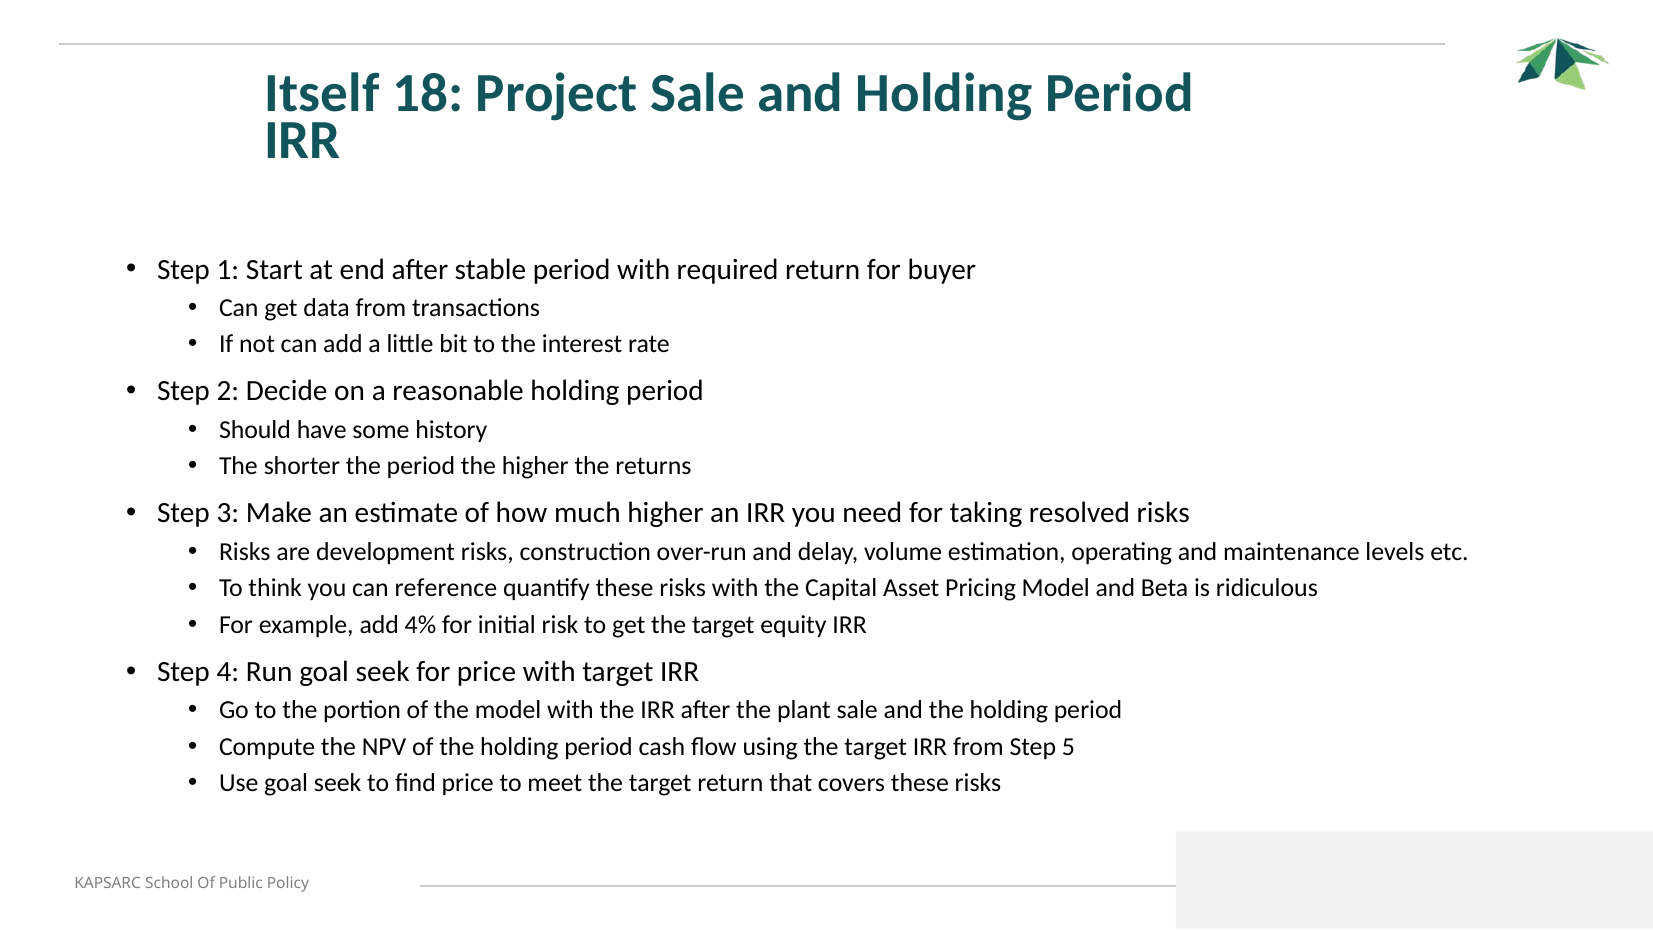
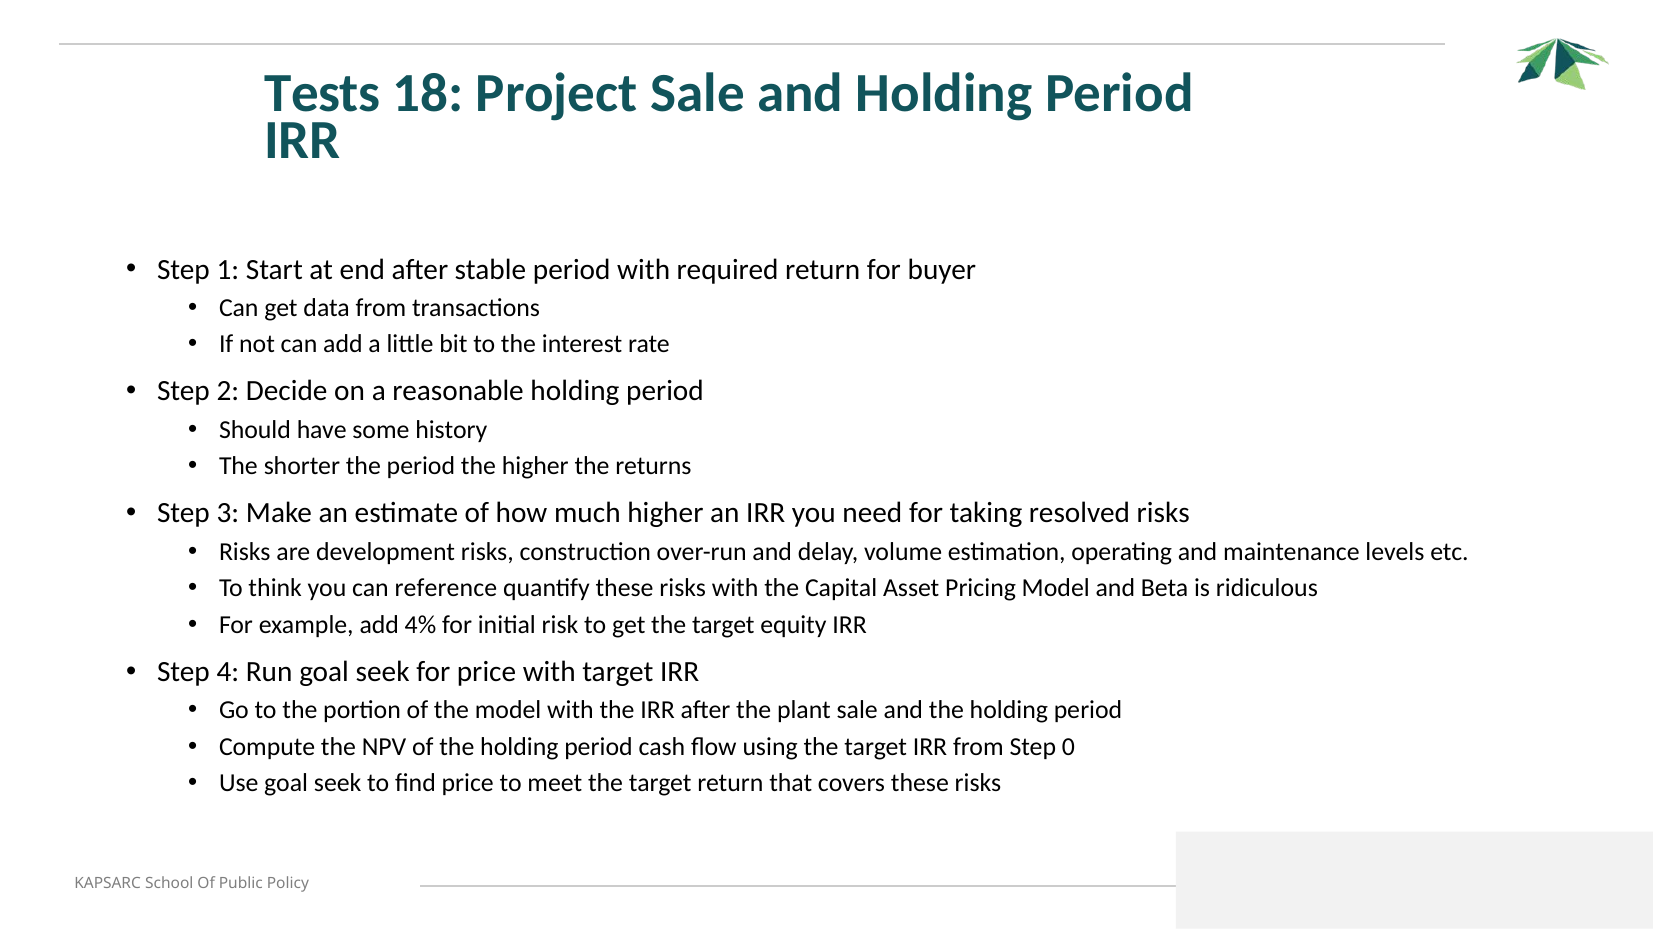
Itself: Itself -> Tests
5: 5 -> 0
